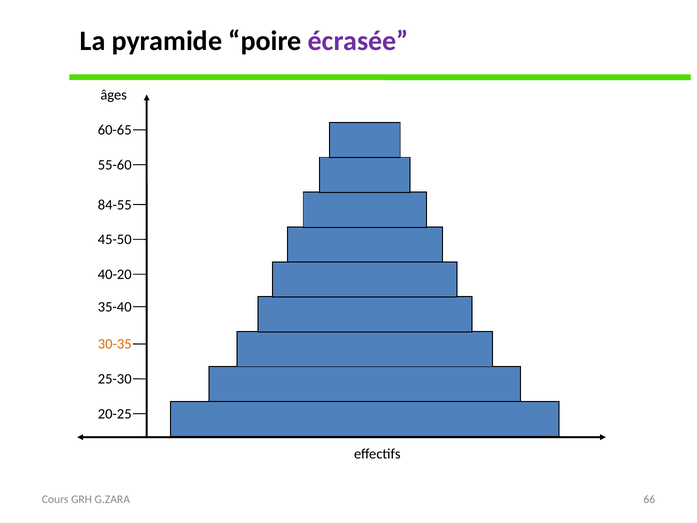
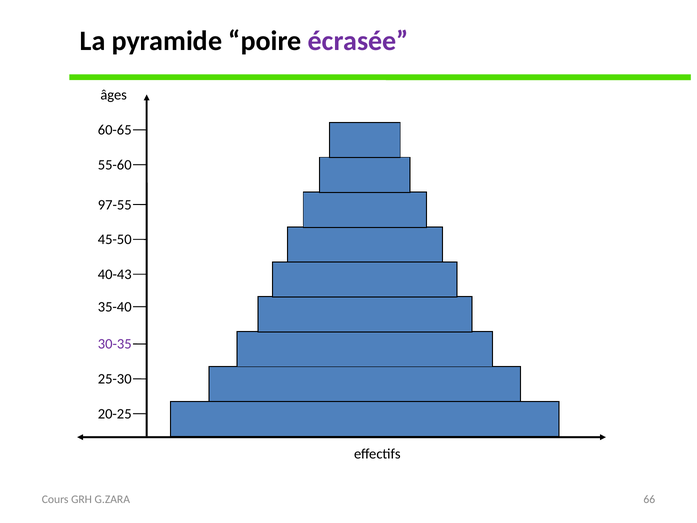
84-55: 84-55 -> 97-55
40-20: 40-20 -> 40-43
30-35 colour: orange -> purple
